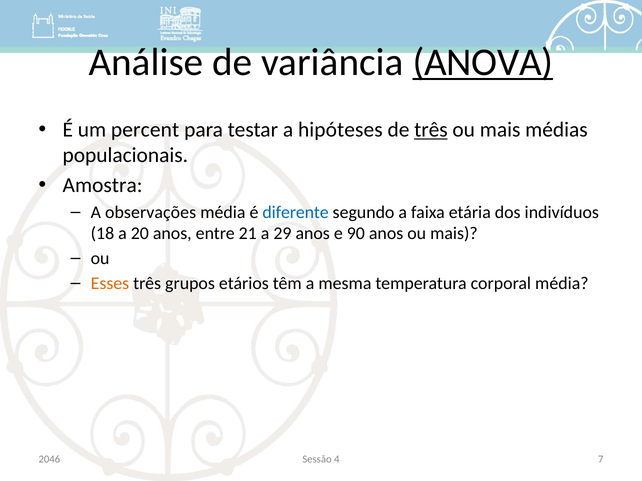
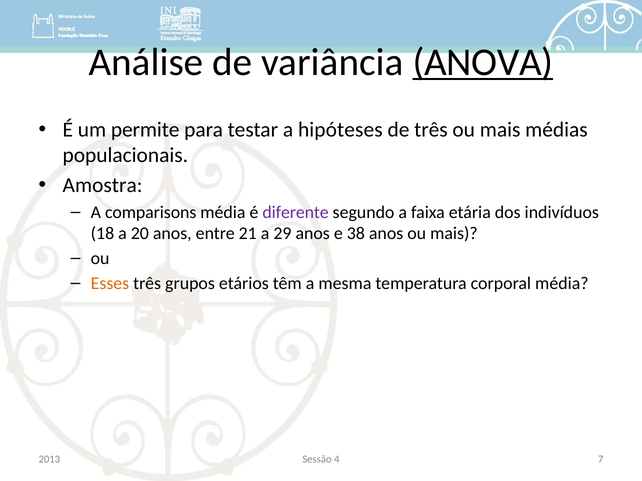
percent: percent -> permite
três at (431, 130) underline: present -> none
observações: observações -> comparisons
diferente colour: blue -> purple
90: 90 -> 38
2046: 2046 -> 2013
